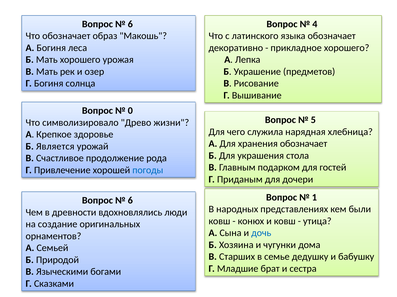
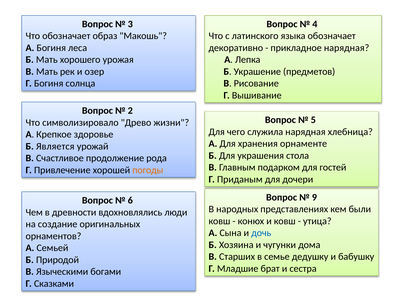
6 at (130, 24): 6 -> 3
прикладное хорошего: хорошего -> нарядная
0: 0 -> 2
хранения обозначает: обозначает -> орнаменте
погоды colour: blue -> orange
1: 1 -> 9
